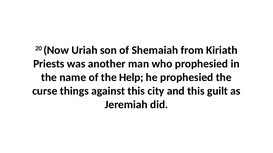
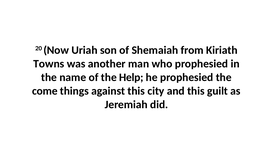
Priests: Priests -> Towns
curse: curse -> come
